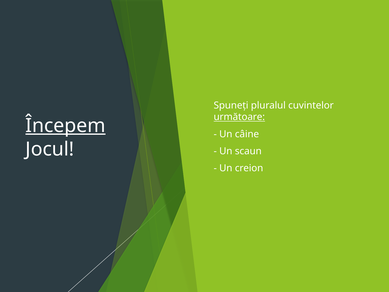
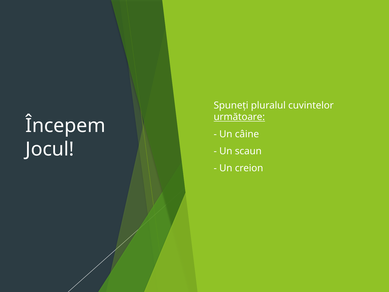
Începem underline: present -> none
